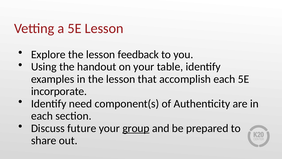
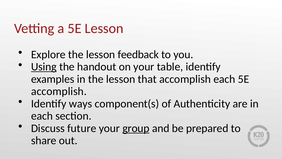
Using underline: none -> present
incorporate at (59, 91): incorporate -> accomplish
need: need -> ways
